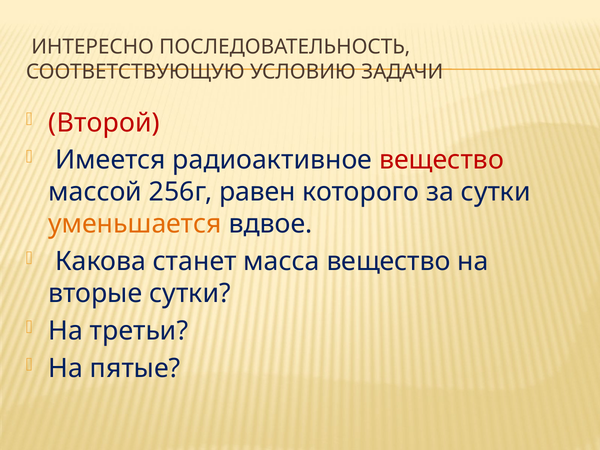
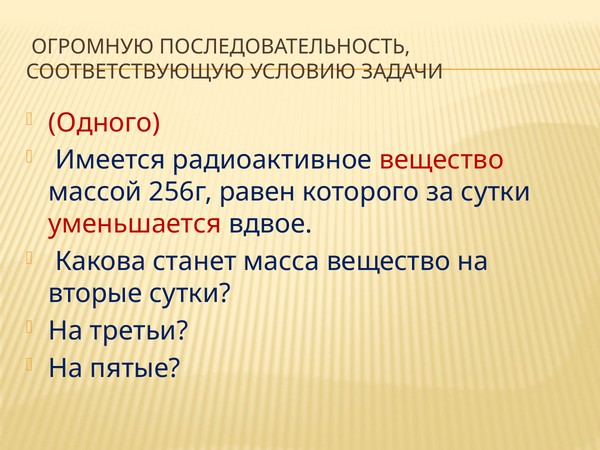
ИНТЕРЕСНО: ИНТЕРЕСНО -> ОГРОМНУЮ
Второй: Второй -> Одного
уменьшается colour: orange -> red
